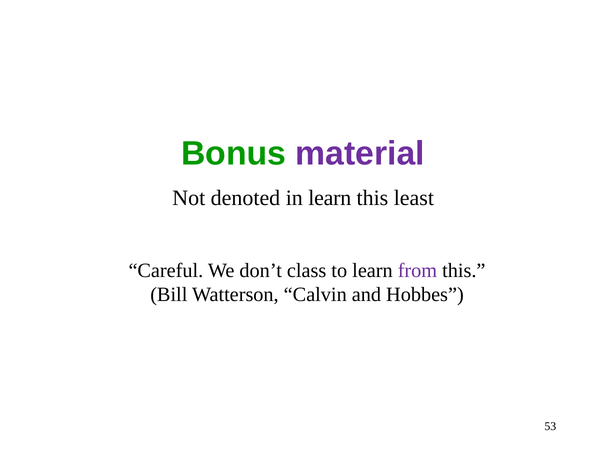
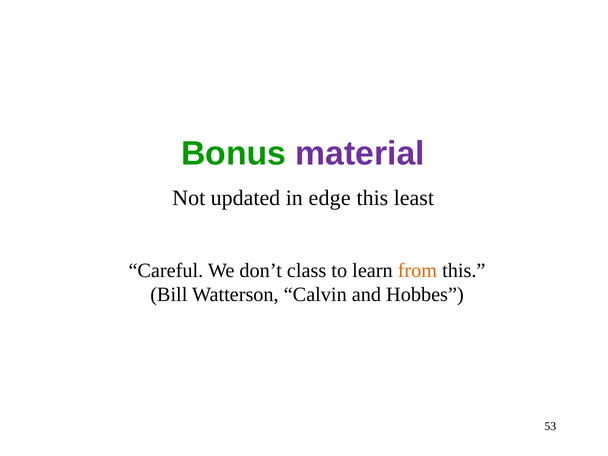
denoted: denoted -> updated
in learn: learn -> edge
from colour: purple -> orange
